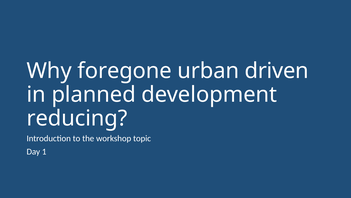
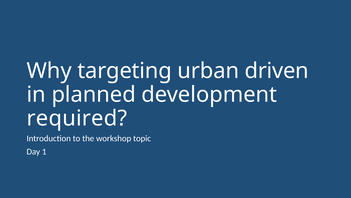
foregone: foregone -> targeting
reducing: reducing -> required
